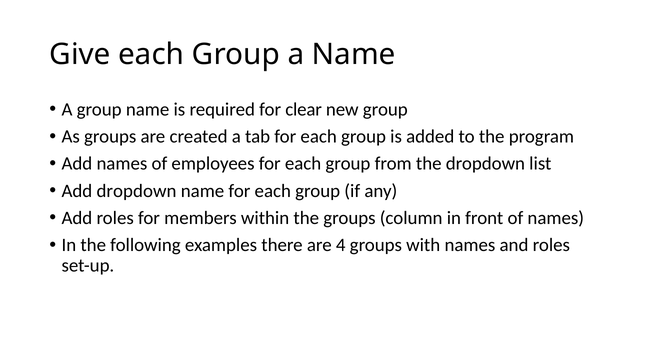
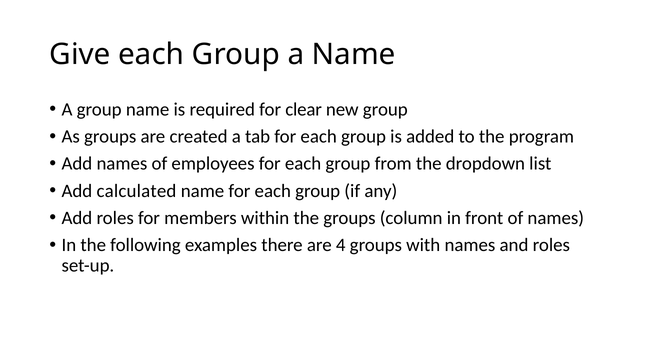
Add dropdown: dropdown -> calculated
